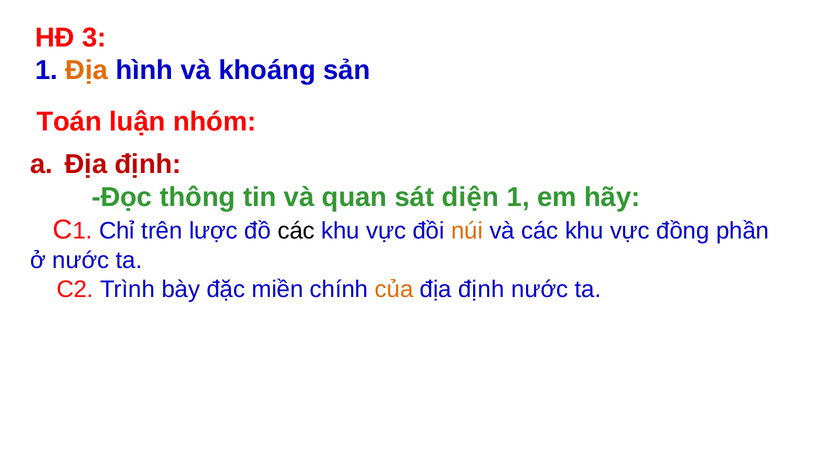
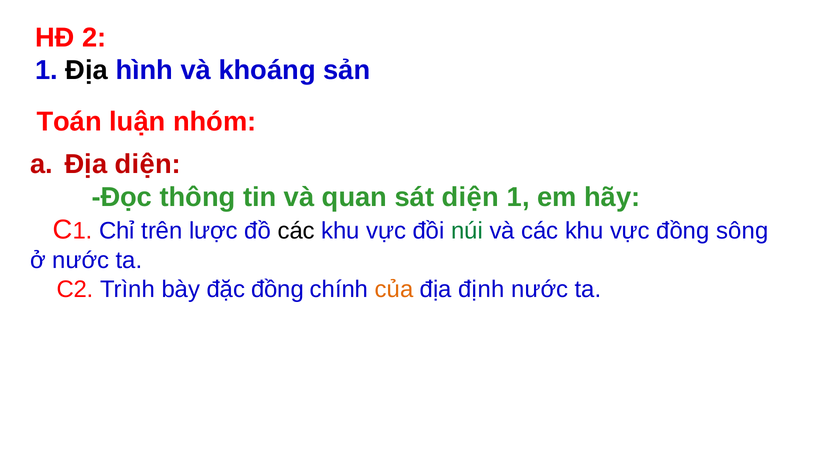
3: 3 -> 2
Địa at (87, 70) colour: orange -> black
định at (148, 164): định -> diện
núi colour: orange -> green
phần: phần -> sông
đặc miền: miền -> đồng
